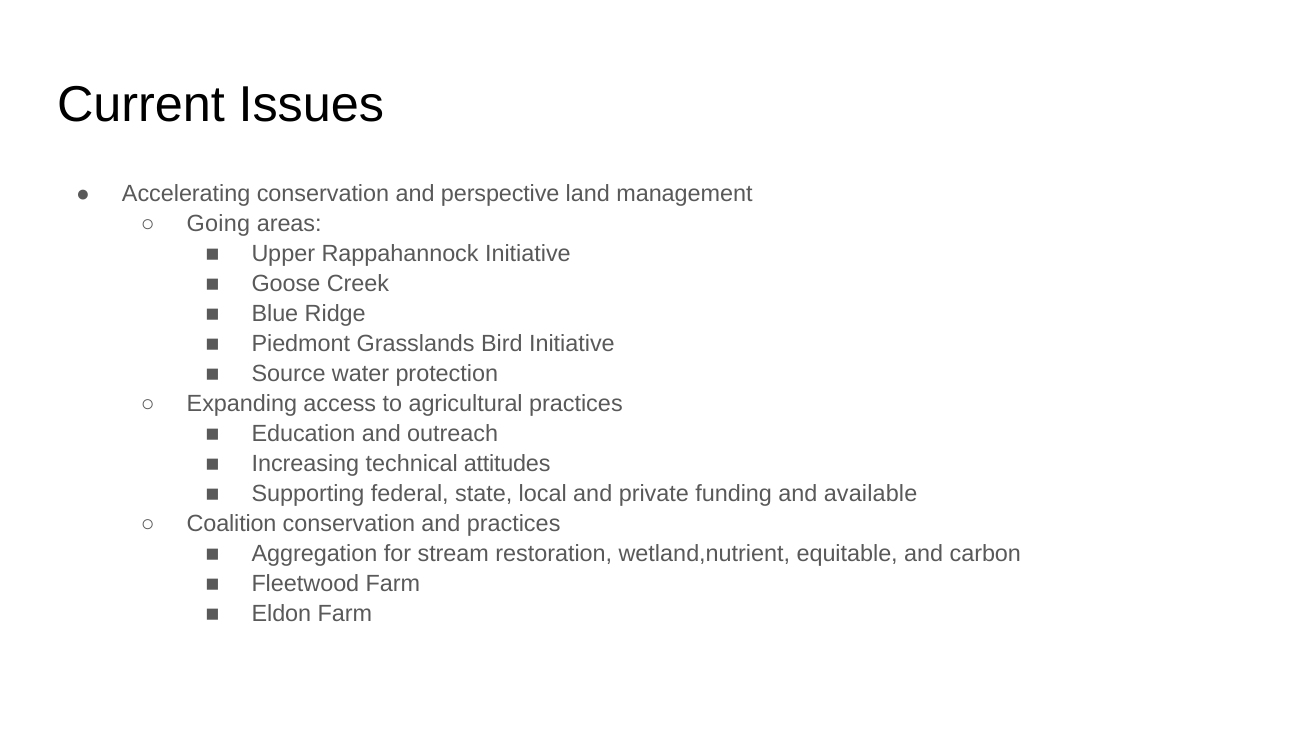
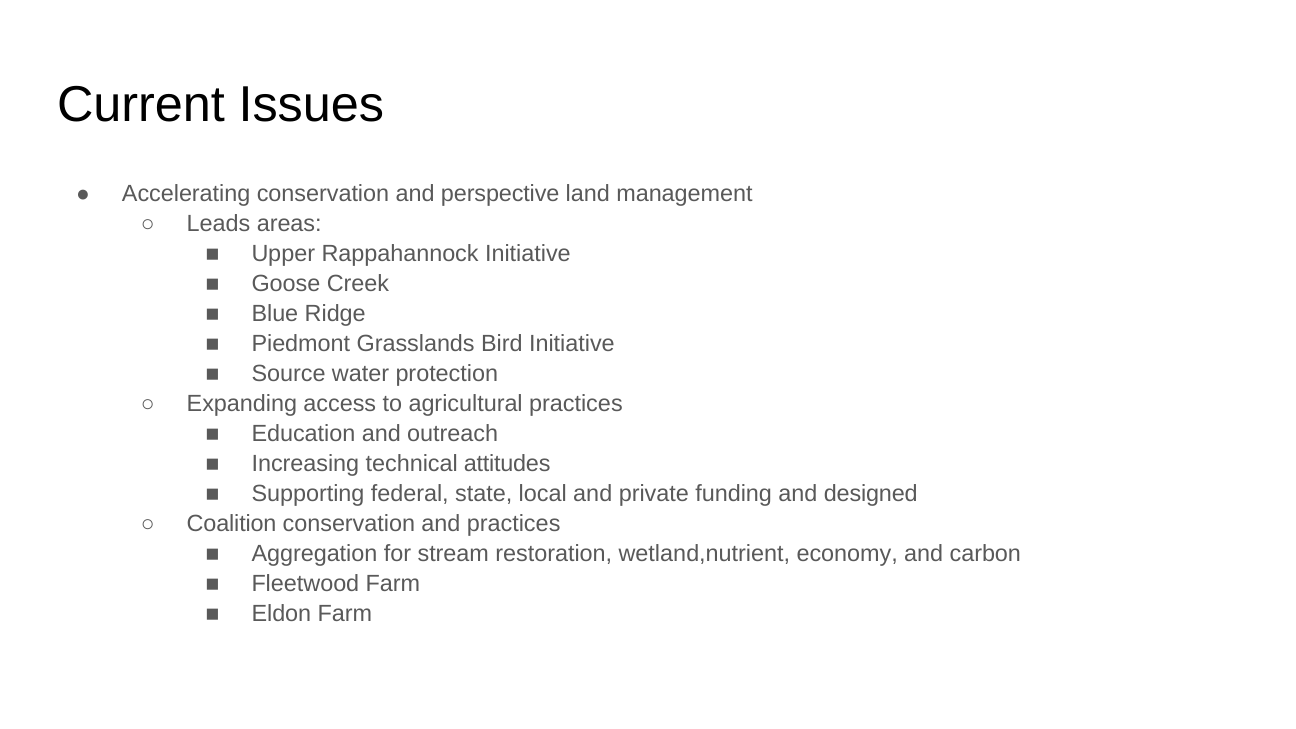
Going: Going -> Leads
available: available -> designed
equitable: equitable -> economy
